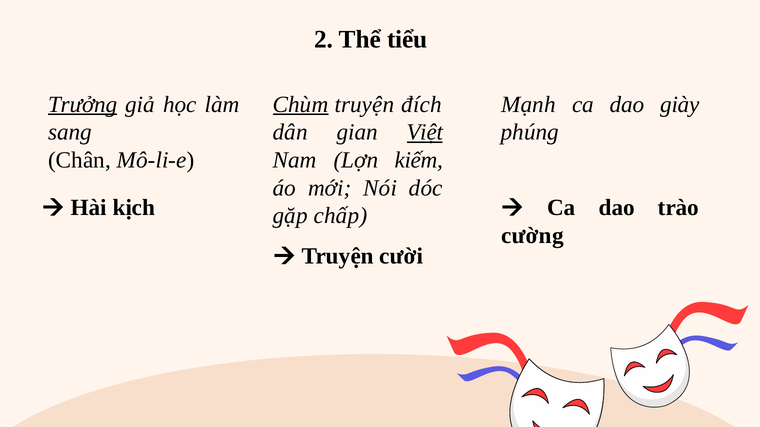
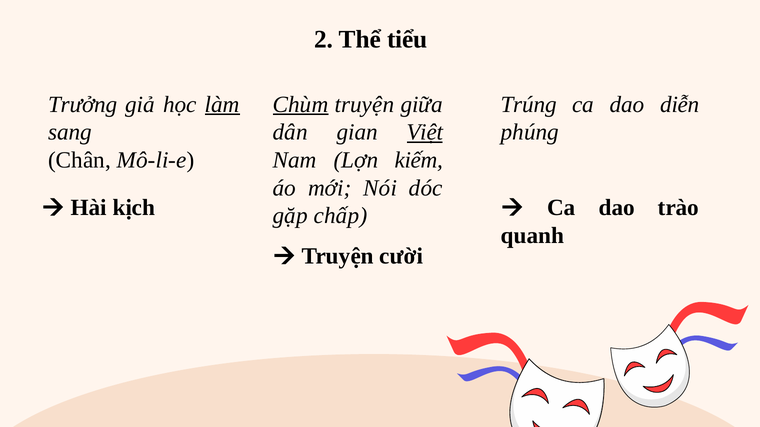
Trưởng underline: present -> none
làm underline: none -> present
đích: đích -> giữa
Mạnh: Mạnh -> Trúng
giày: giày -> diễn
cường: cường -> quanh
